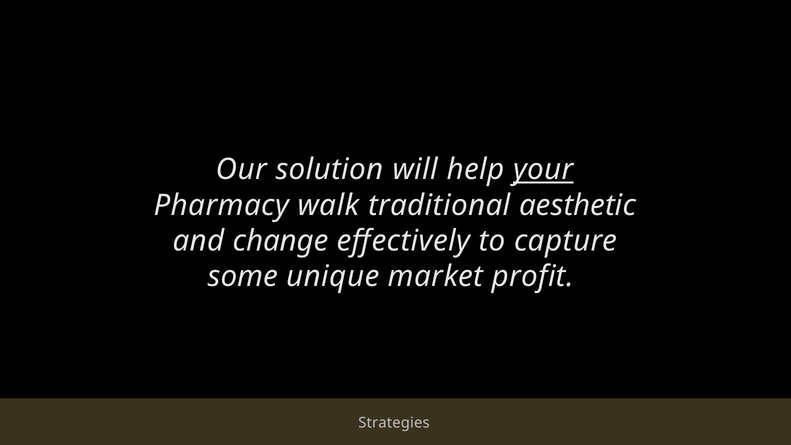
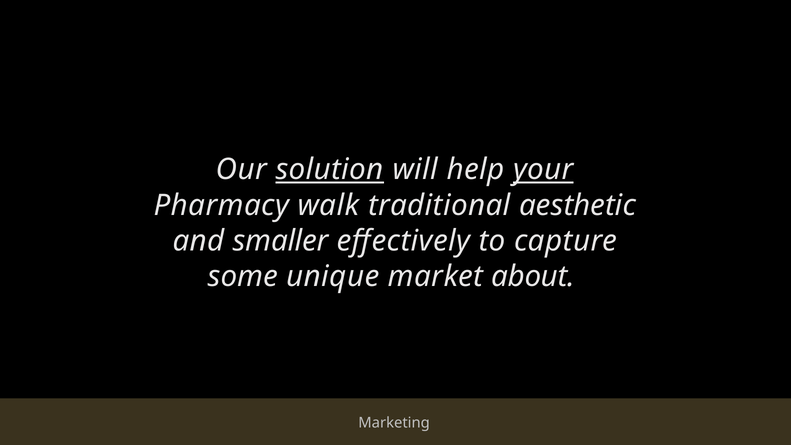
solution underline: none -> present
change: change -> smaller
profit: profit -> about
Strategies: Strategies -> Marketing
